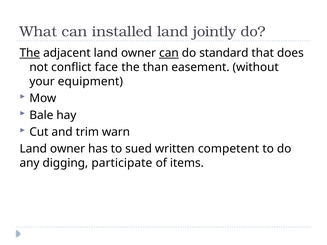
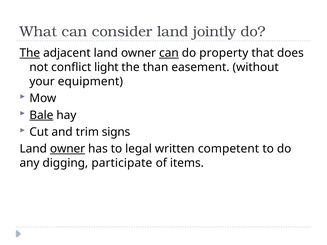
installed: installed -> consider
standard: standard -> property
face: face -> light
Bale underline: none -> present
warn: warn -> signs
owner at (68, 149) underline: none -> present
sued: sued -> legal
